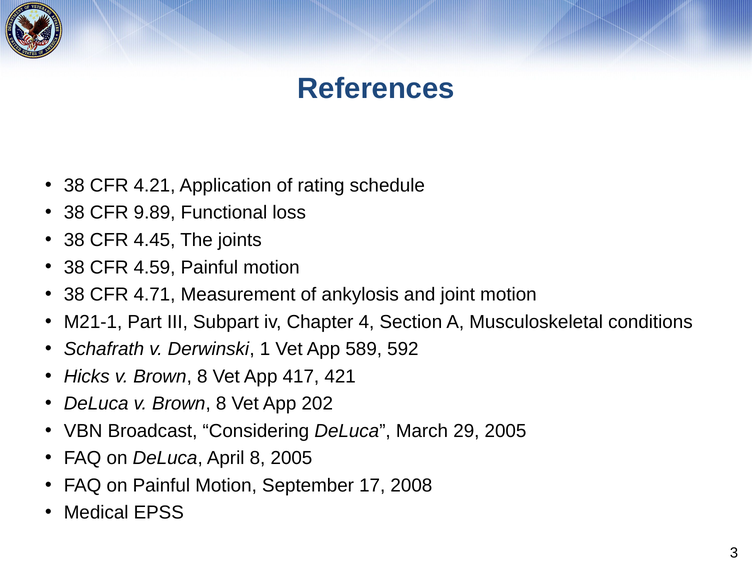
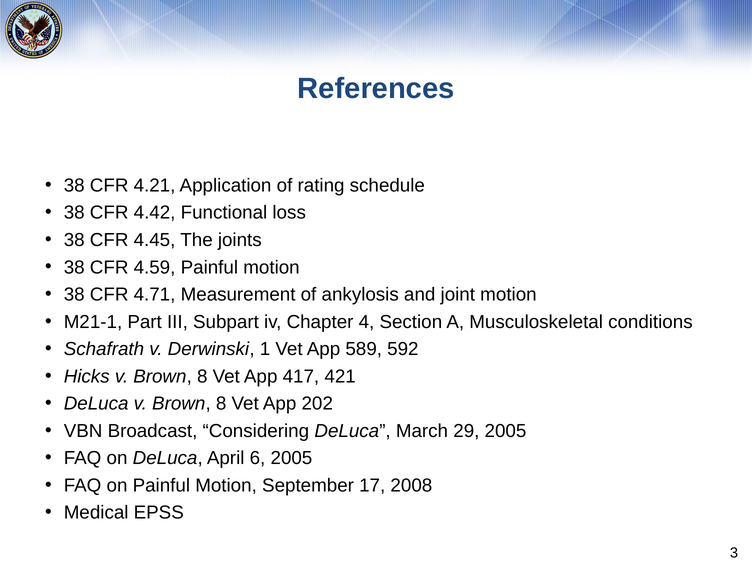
9.89: 9.89 -> 4.42
April 8: 8 -> 6
